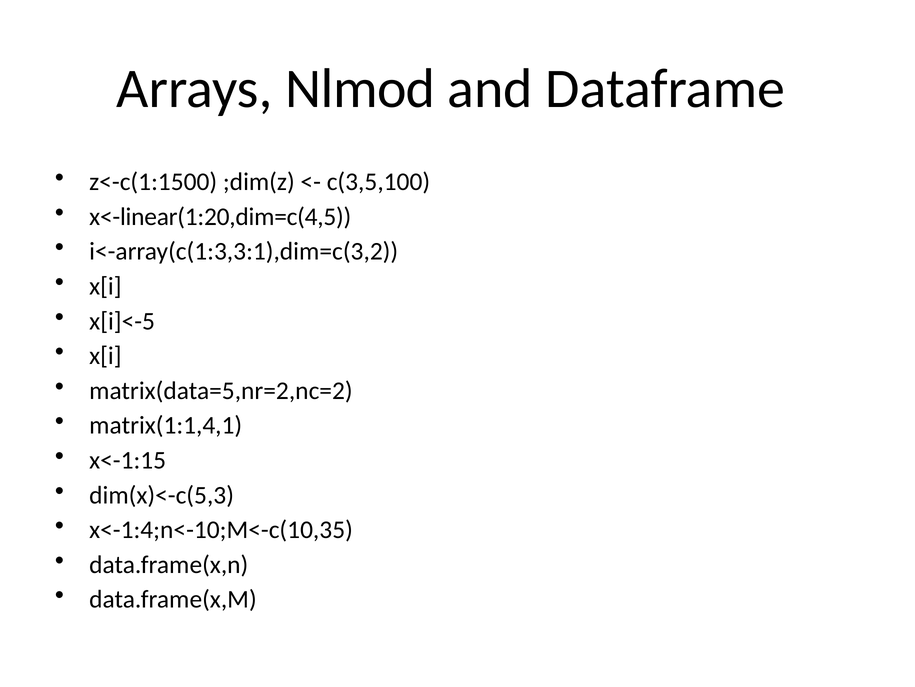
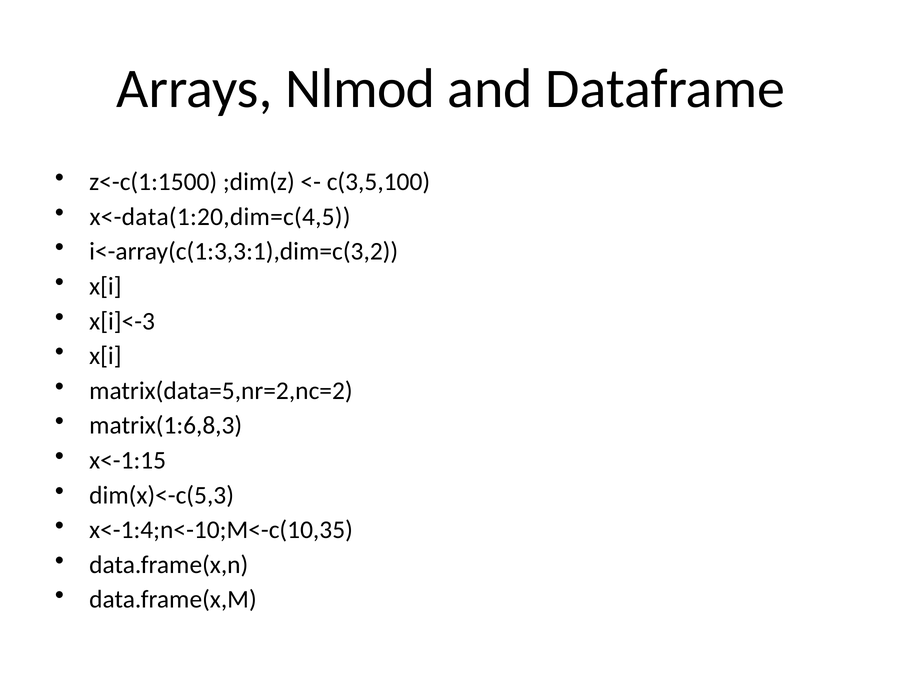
x<-linear(1:20,dim=c(4,5: x<-linear(1:20,dim=c(4,5 -> x<-data(1:20,dim=c(4,5
x[i]<-5: x[i]<-5 -> x[i]<-3
matrix(1:1,4,1: matrix(1:1,4,1 -> matrix(1:6,8,3
